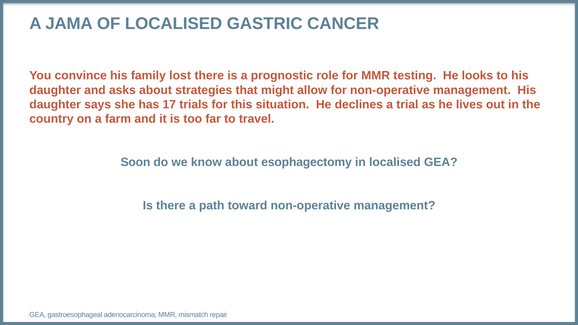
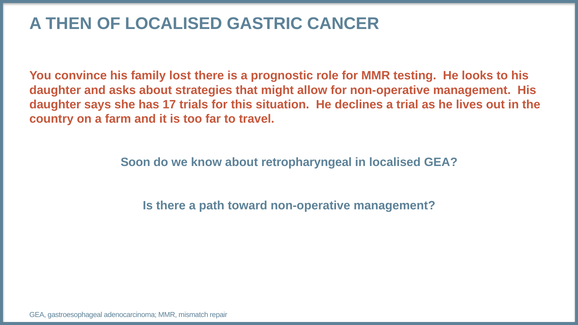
JAMA: JAMA -> THEN
esophagectomy: esophagectomy -> retropharyngeal
